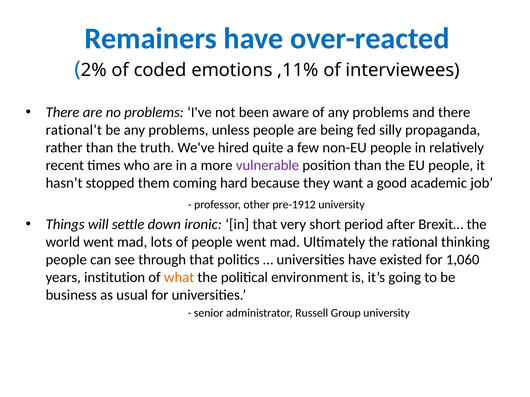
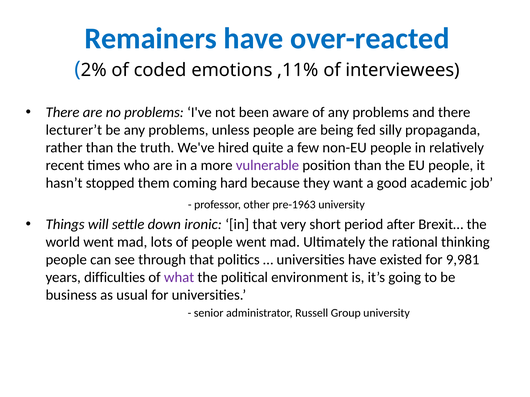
rational’t: rational’t -> lecturer’t
pre-1912: pre-1912 -> pre-1963
1,060: 1,060 -> 9,981
institution: institution -> difficulties
what colour: orange -> purple
